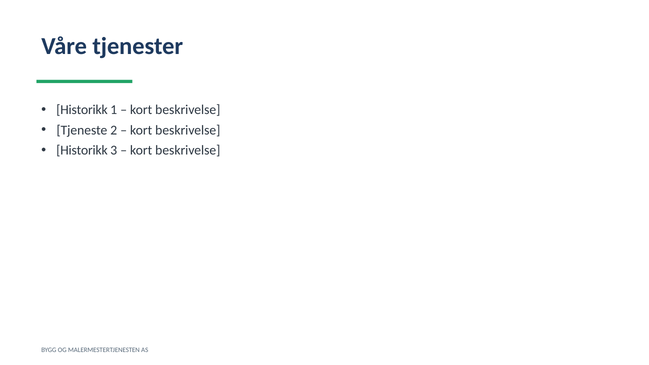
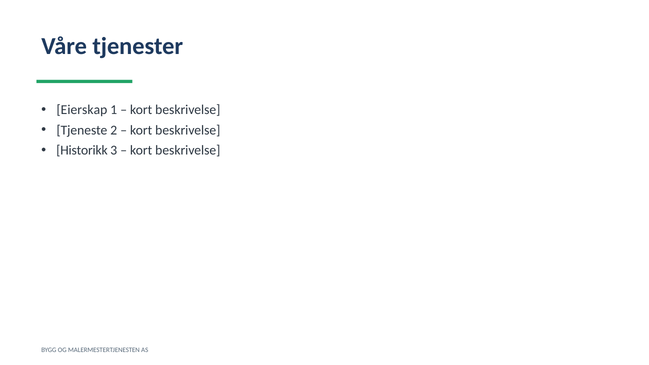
Historikk at (82, 110): Historikk -> Eierskap
